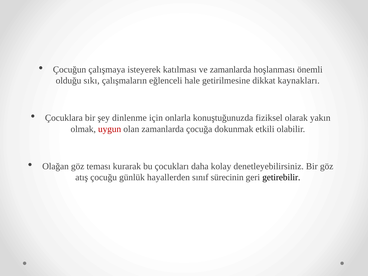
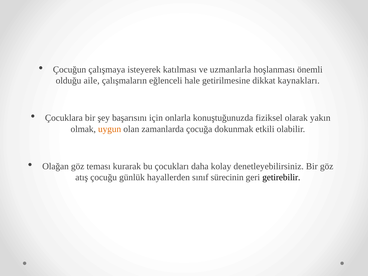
ve zamanlarda: zamanlarda -> uzmanlarla
sıkı: sıkı -> aile
dinlenme: dinlenme -> başarısını
uygun colour: red -> orange
